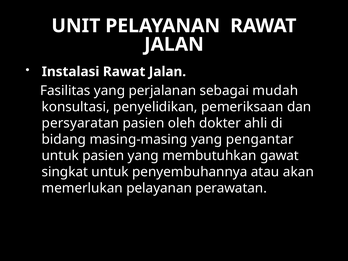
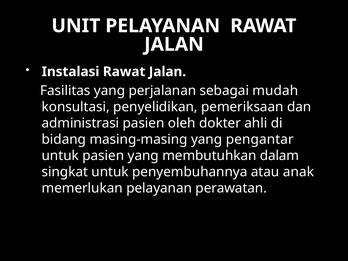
persyaratan: persyaratan -> administrasi
gawat: gawat -> dalam
akan: akan -> anak
